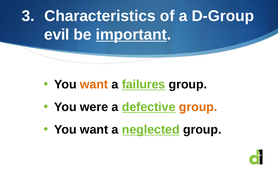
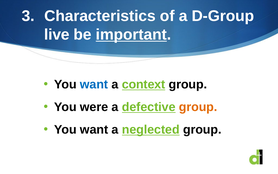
evil: evil -> live
want at (94, 84) colour: orange -> blue
failures: failures -> context
